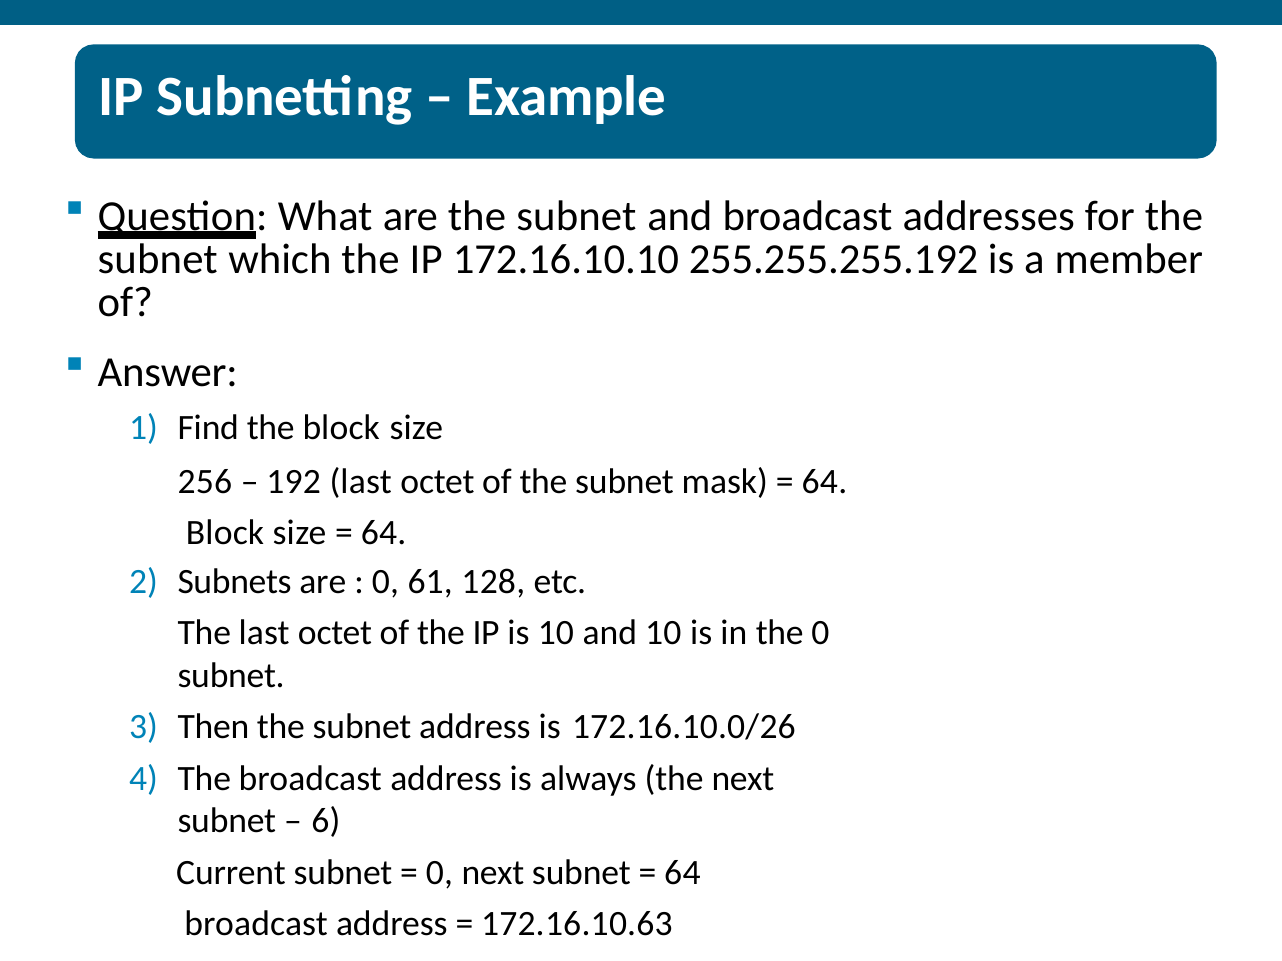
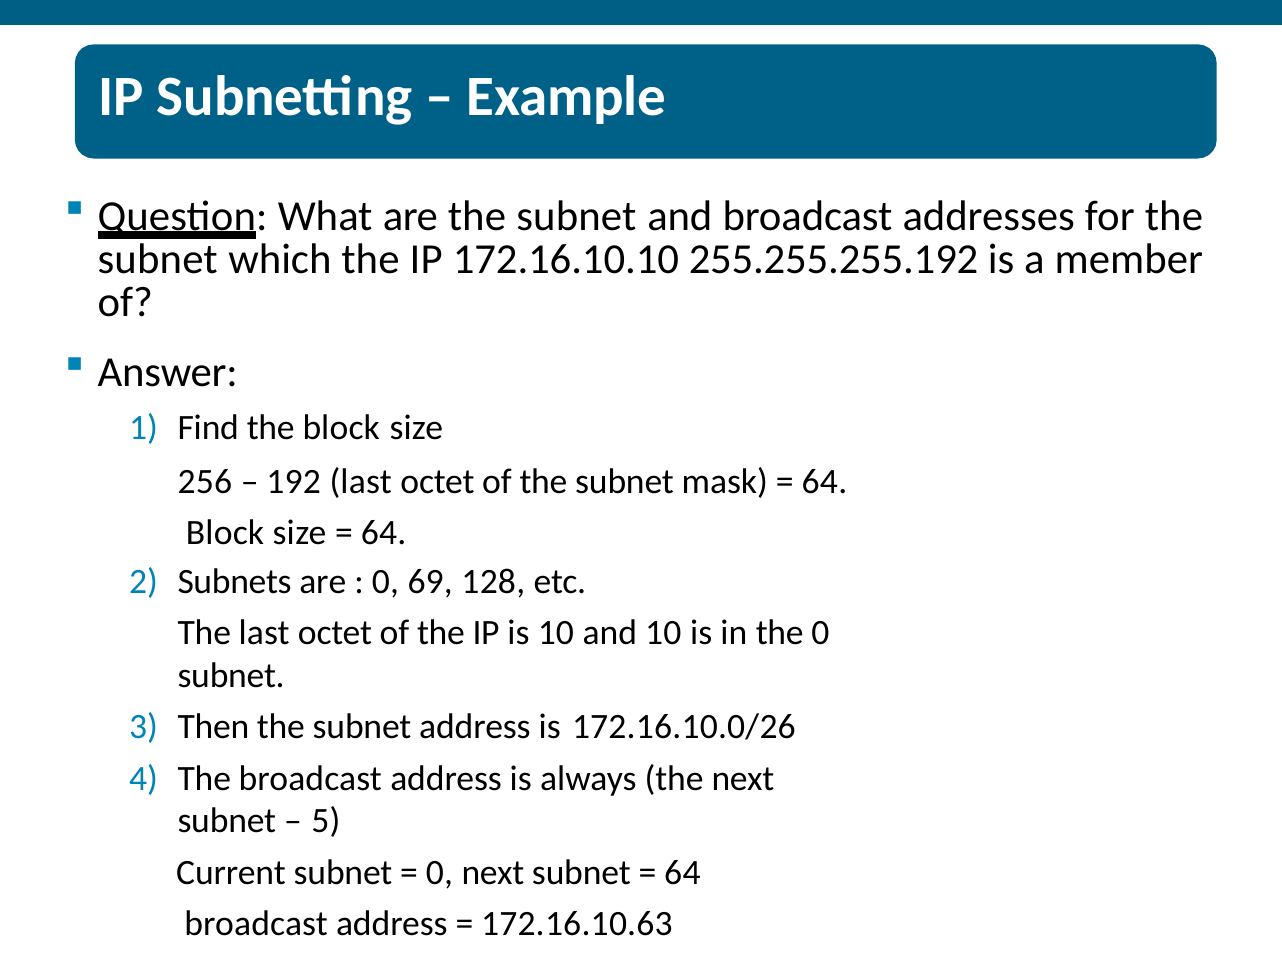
61: 61 -> 69
6: 6 -> 5
